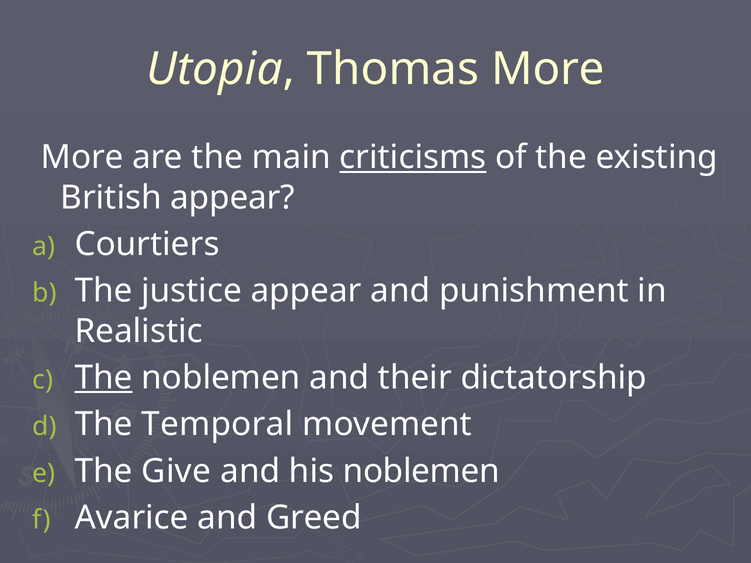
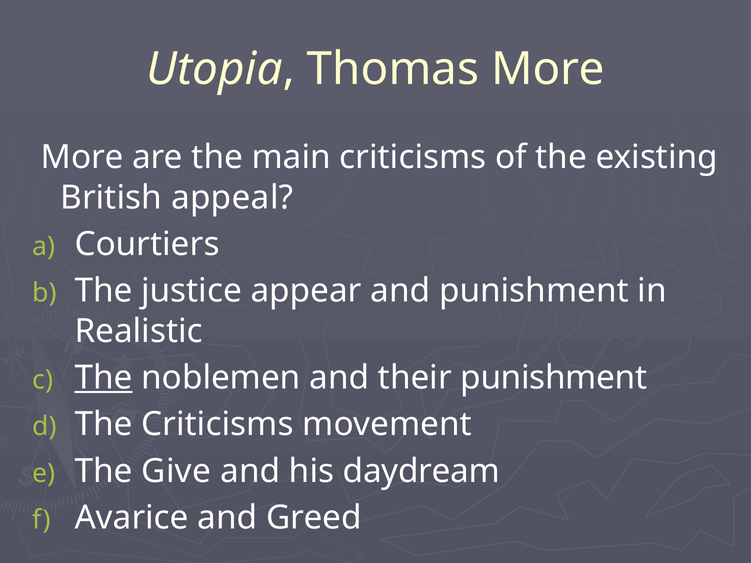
criticisms at (413, 158) underline: present -> none
British appear: appear -> appeal
their dictatorship: dictatorship -> punishment
The Temporal: Temporal -> Criticisms
his noblemen: noblemen -> daydream
